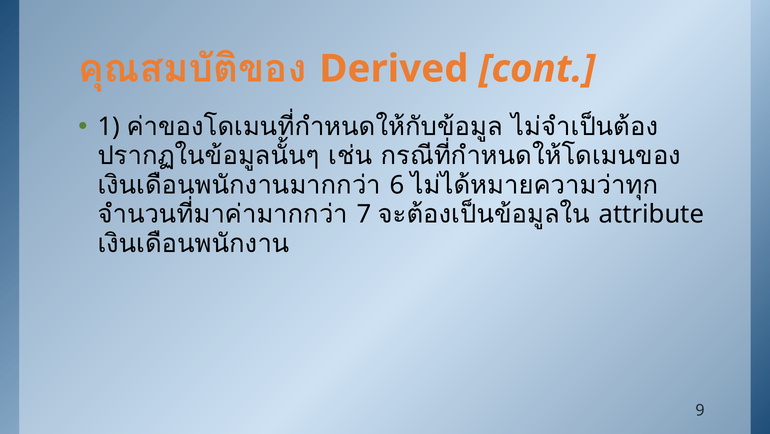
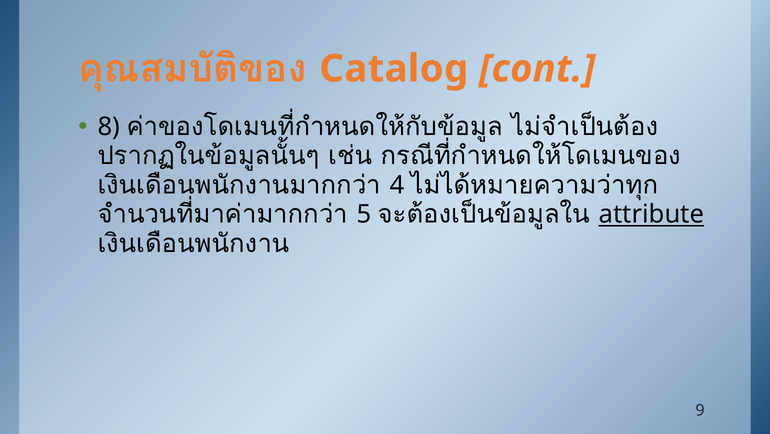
Derived: Derived -> Catalog
1: 1 -> 8
6: 6 -> 4
7: 7 -> 5
attribute underline: none -> present
